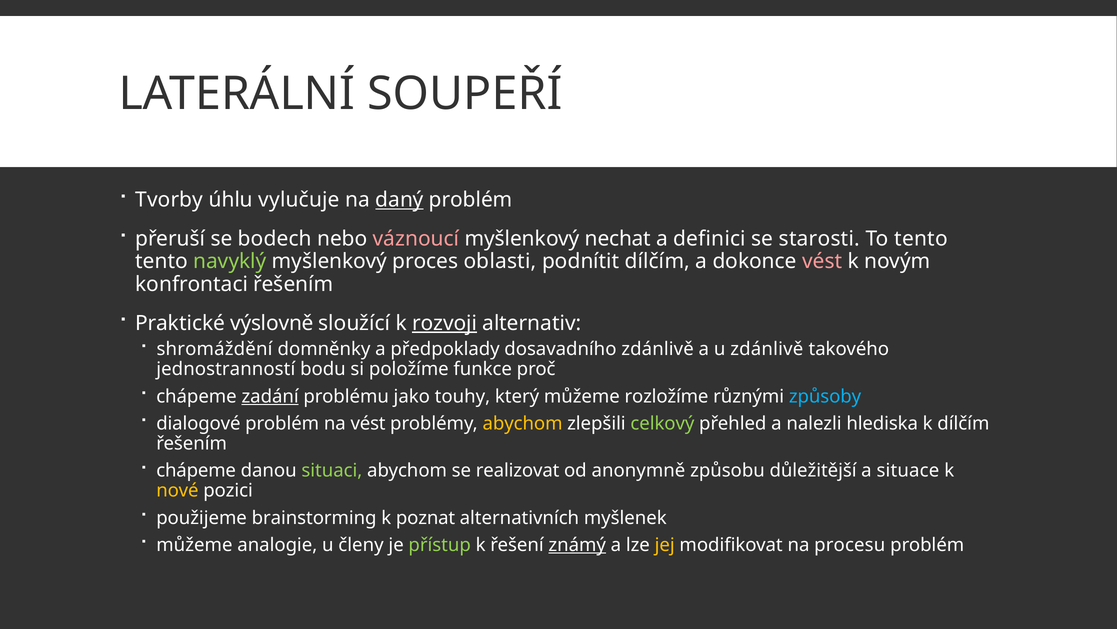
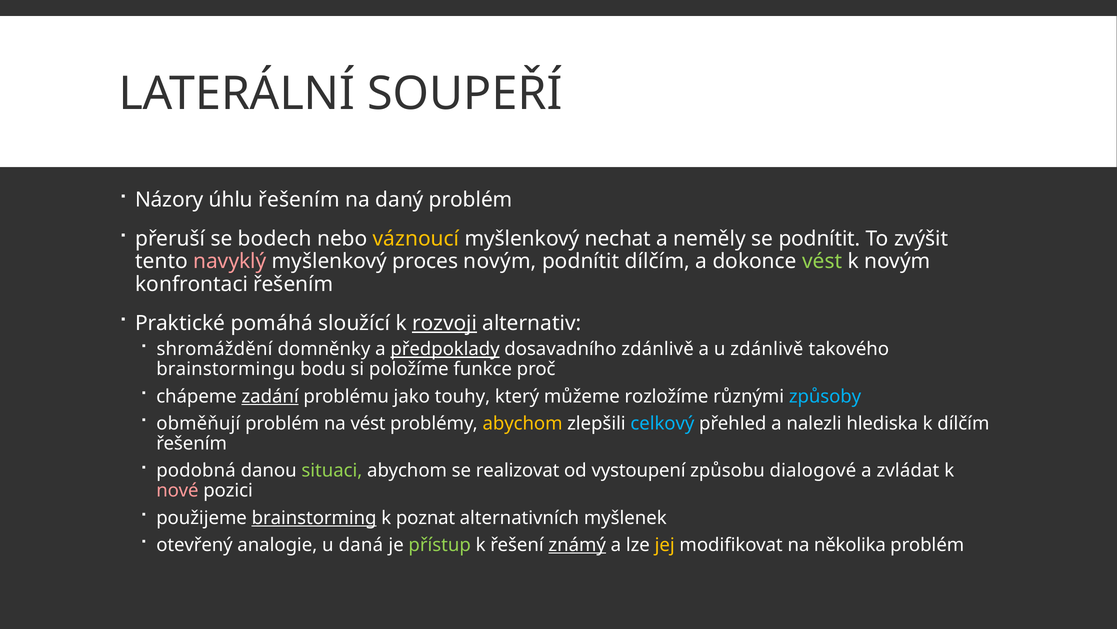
Tvorby: Tvorby -> Názory
úhlu vylučuje: vylučuje -> řešením
daný underline: present -> none
váznoucí colour: pink -> yellow
definici: definici -> neměly
se starosti: starosti -> podnítit
To tento: tento -> zvýšit
navyklý colour: light green -> pink
proces oblasti: oblasti -> novým
vést at (822, 261) colour: pink -> light green
výslovně: výslovně -> pomáhá
předpoklady underline: none -> present
jednostranností: jednostranností -> brainstormingu
dialogové: dialogové -> obměňují
celkový colour: light green -> light blue
chápeme at (196, 470): chápeme -> podobná
anonymně: anonymně -> vystoupení
důležitější: důležitější -> dialogové
situace: situace -> zvládat
nové colour: yellow -> pink
brainstorming underline: none -> present
můžeme at (194, 544): můžeme -> otevřený
členy: členy -> daná
procesu: procesu -> několika
